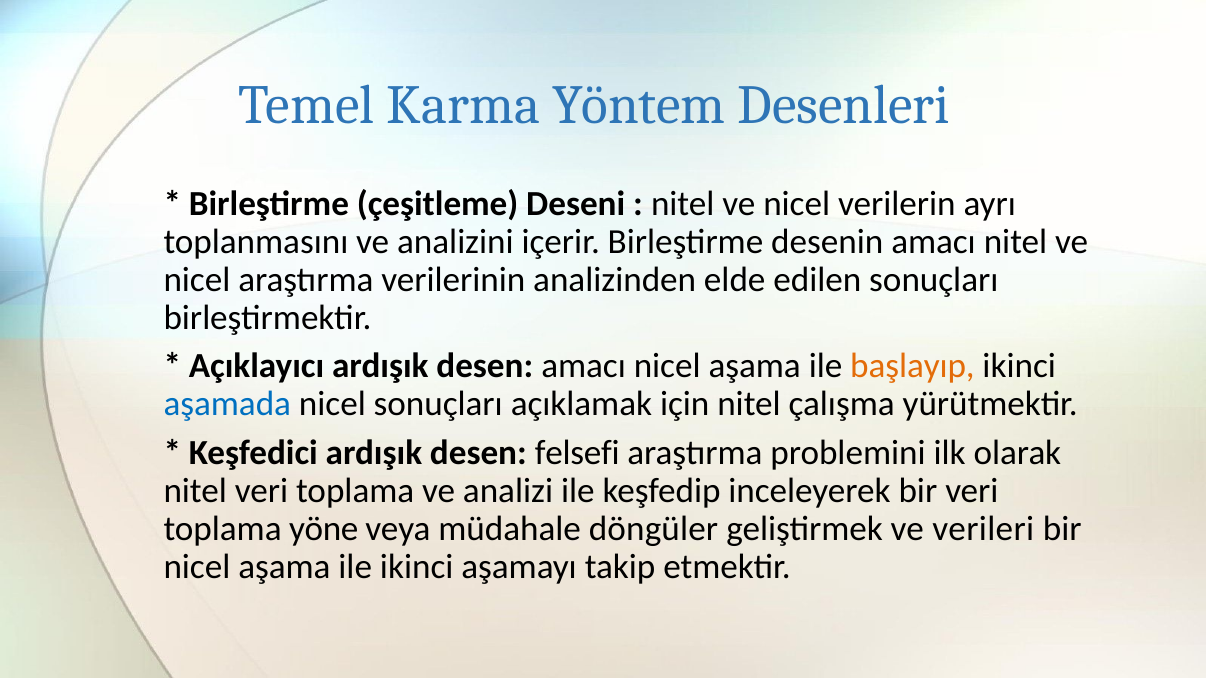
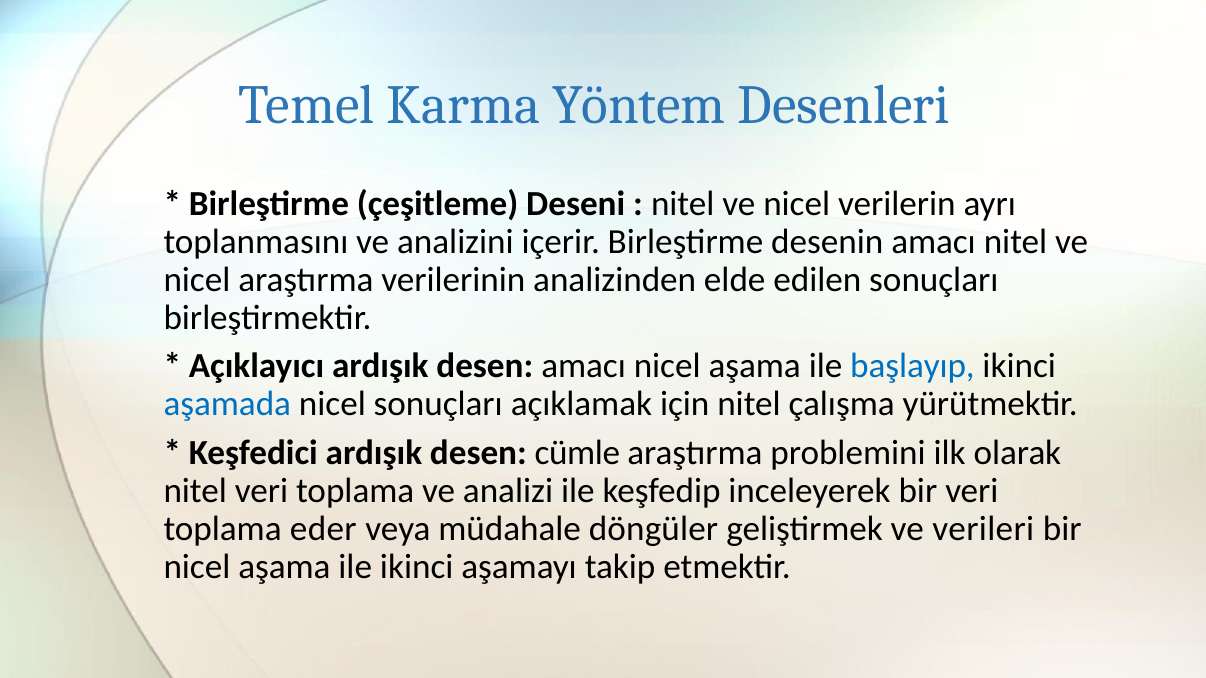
başlayıp colour: orange -> blue
felsefi: felsefi -> cümle
yöne: yöne -> eder
